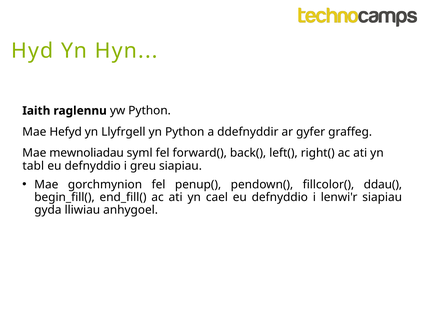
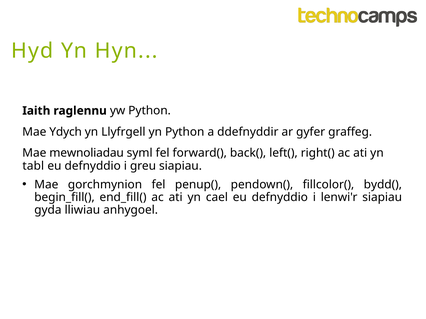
Hefyd: Hefyd -> Ydych
ddau(: ddau( -> bydd(
